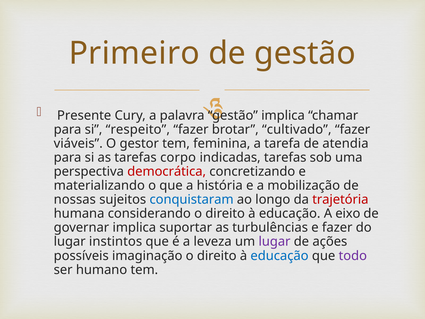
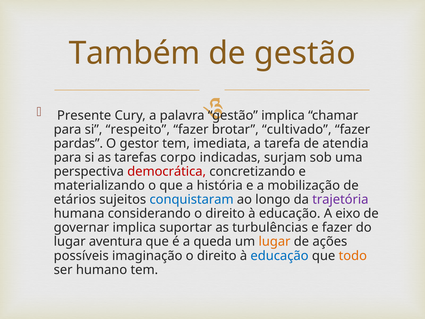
Primeiro: Primeiro -> Também
viáveis: viáveis -> pardas
feminina: feminina -> imediata
indicadas tarefas: tarefas -> surjam
nossas: nossas -> etários
trajetória colour: red -> purple
instintos: instintos -> aventura
leveza: leveza -> queda
lugar at (274, 242) colour: purple -> orange
todo colour: purple -> orange
